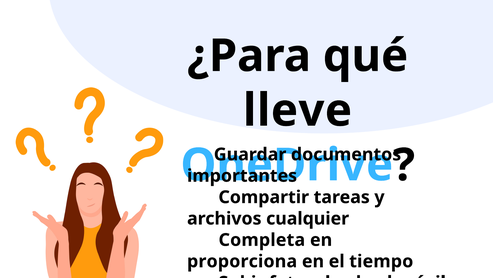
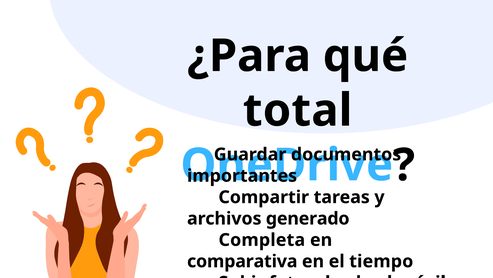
lleve: lleve -> total
cualquier: cualquier -> generado
proporciona: proporciona -> comparativa
